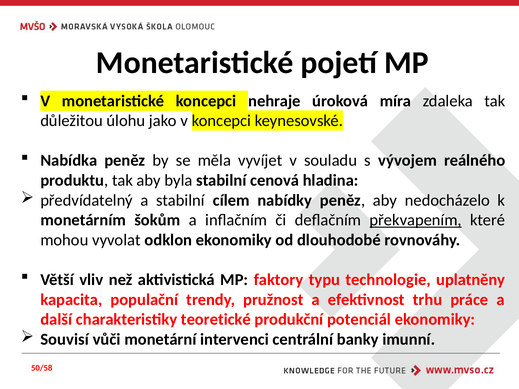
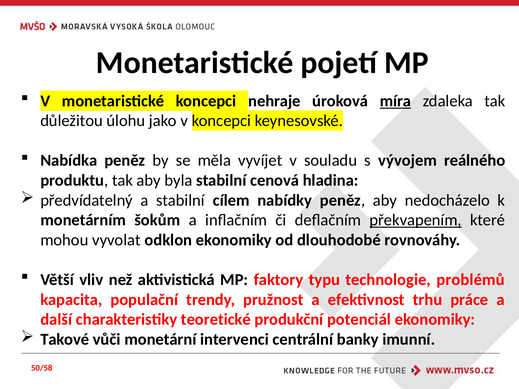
míra underline: none -> present
uplatněny: uplatněny -> problémů
Souvisí: Souvisí -> Takové
